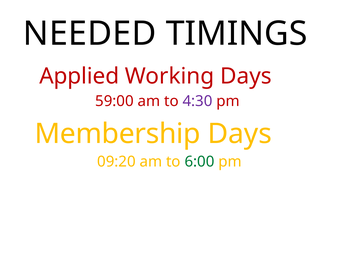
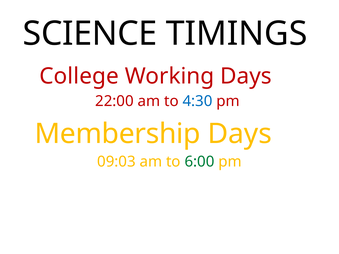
NEEDED: NEEDED -> SCIENCE
Applied: Applied -> College
59:00: 59:00 -> 22:00
4:30 colour: purple -> blue
09:20: 09:20 -> 09:03
